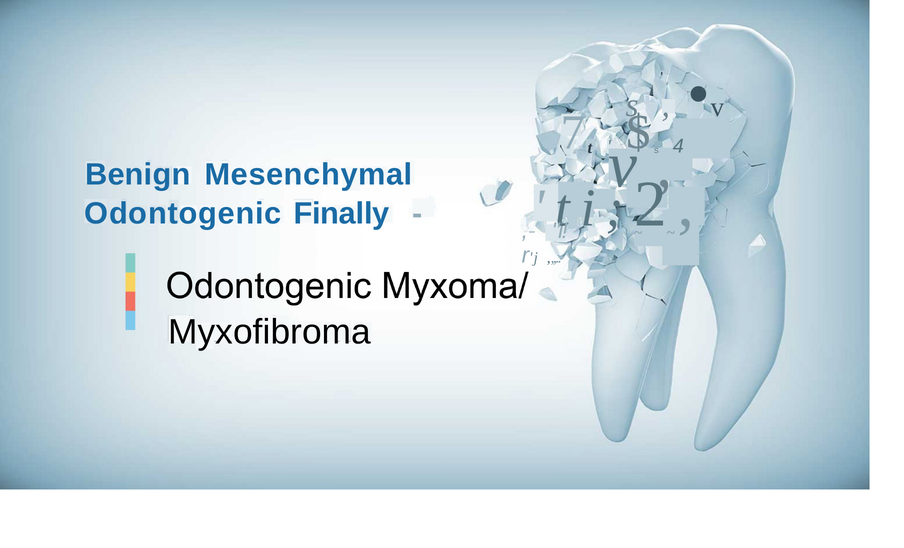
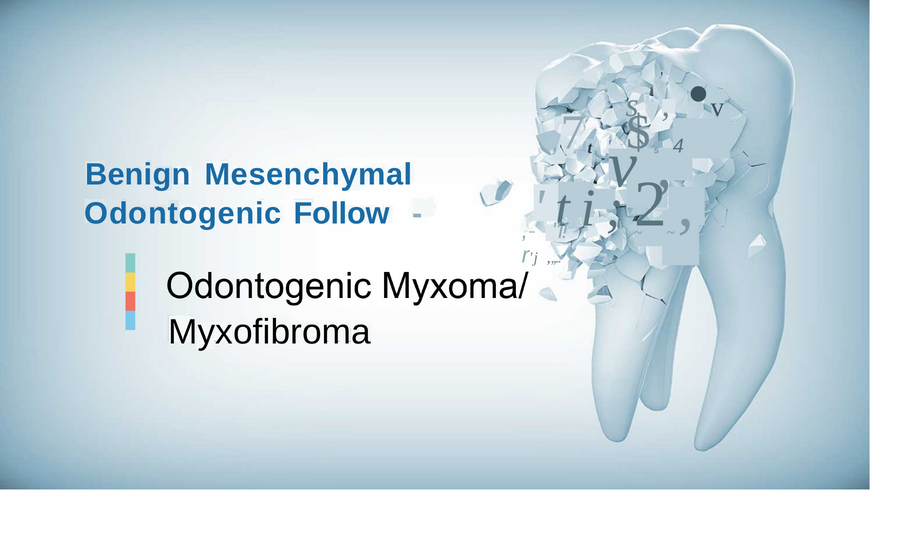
Finally: Finally -> Follow
